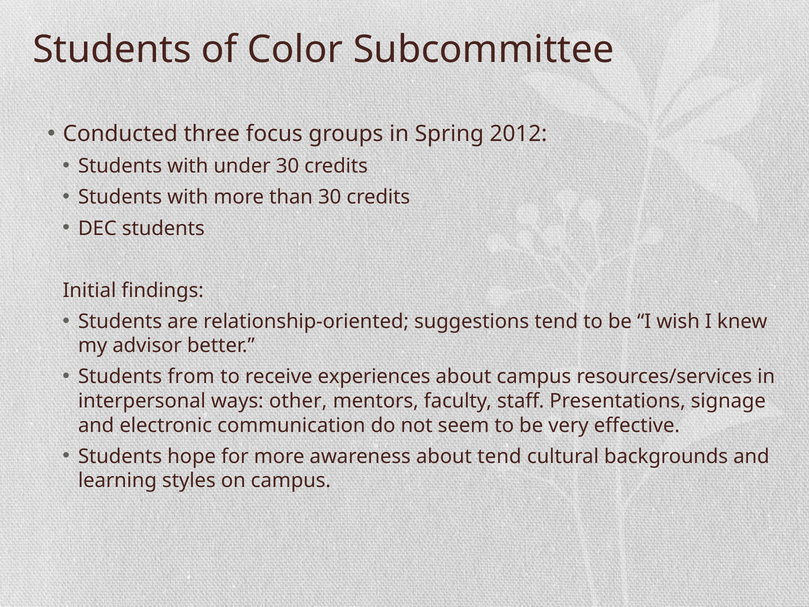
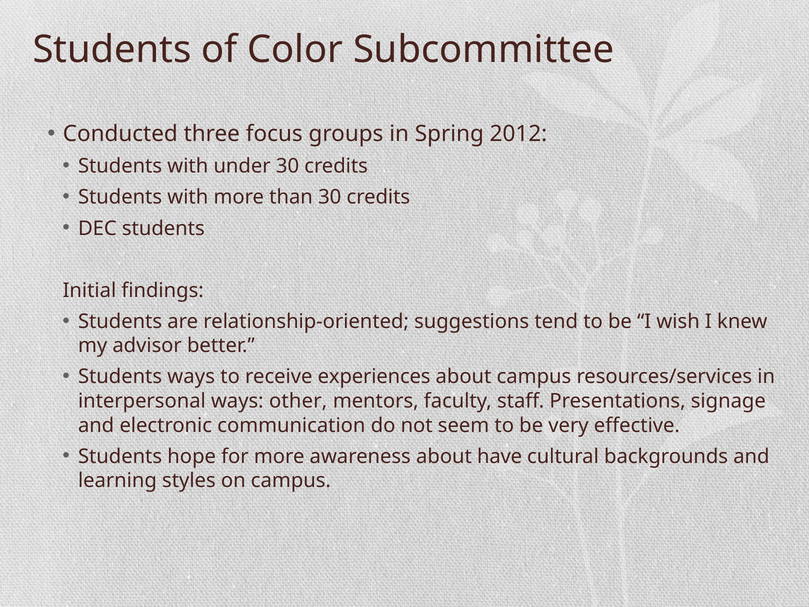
Students from: from -> ways
about tend: tend -> have
